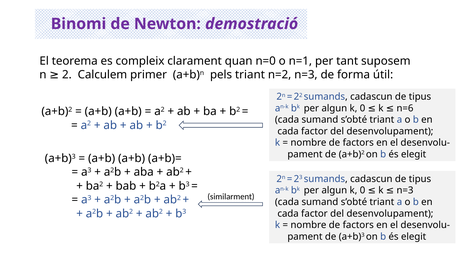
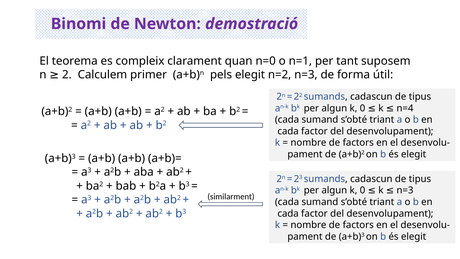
pels triant: triant -> elegit
n=6: n=6 -> n=4
